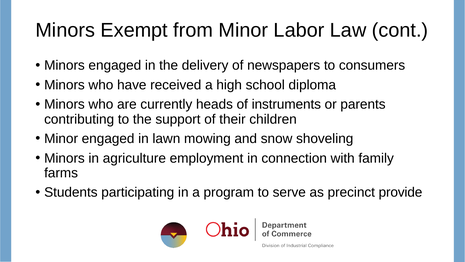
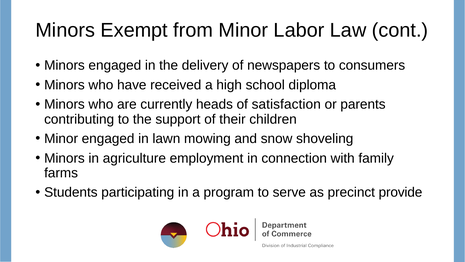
instruments: instruments -> satisfaction
